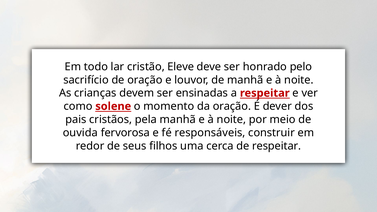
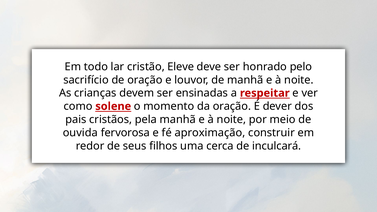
responsáveis: responsáveis -> aproximação
de respeitar: respeitar -> inculcará
